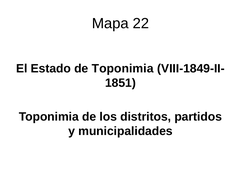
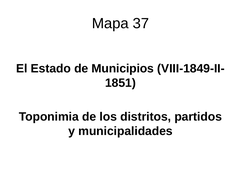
22: 22 -> 37
de Toponimia: Toponimia -> Municipios
